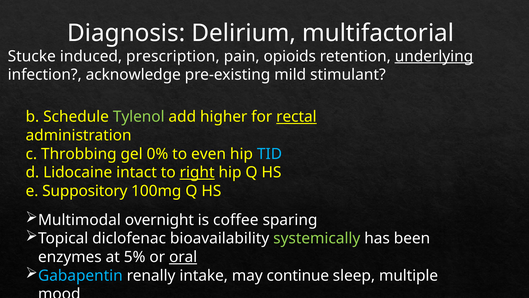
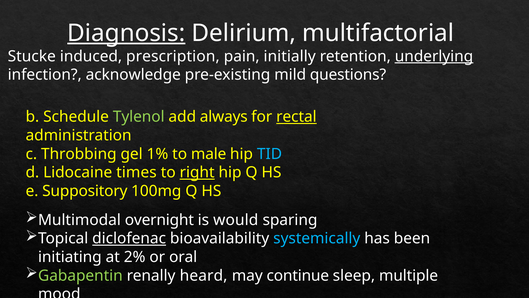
Diagnosis underline: none -> present
opioids: opioids -> initially
stimulant: stimulant -> questions
higher: higher -> always
0%: 0% -> 1%
even: even -> male
intact: intact -> times
coffee: coffee -> would
diclofenac underline: none -> present
systemically colour: light green -> light blue
enzymes: enzymes -> initiating
5%: 5% -> 2%
oral underline: present -> none
Gabapentin colour: light blue -> light green
intake: intake -> heard
